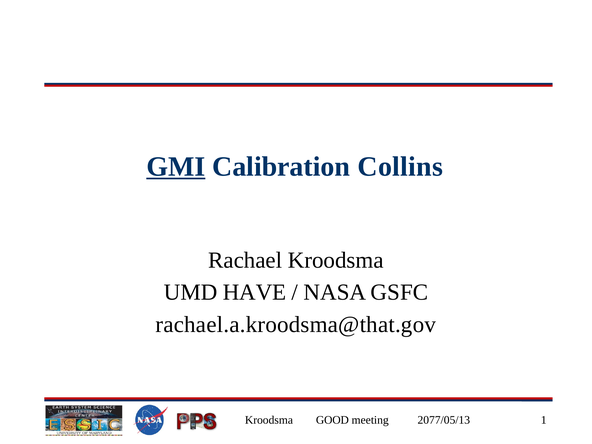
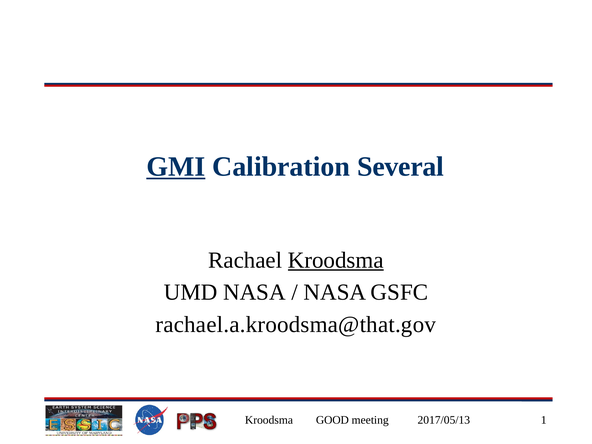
Collins: Collins -> Several
Kroodsma at (336, 260) underline: none -> present
UMD HAVE: HAVE -> NASA
2077/05/13: 2077/05/13 -> 2017/05/13
